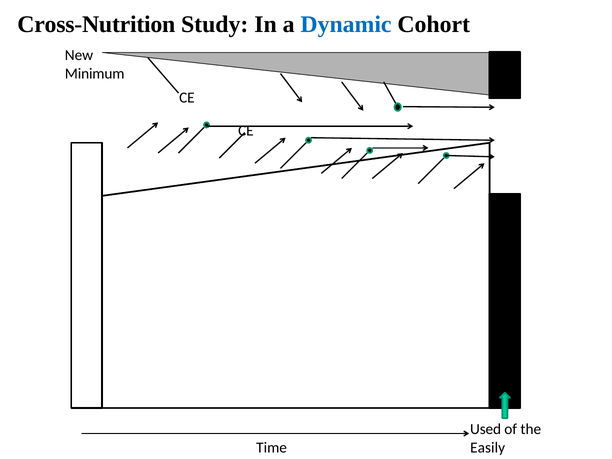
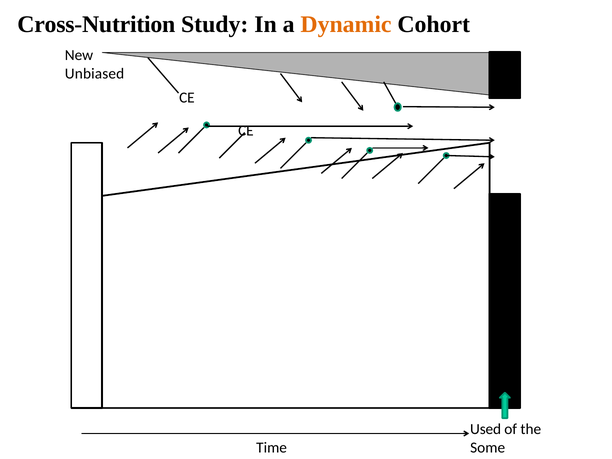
Dynamic colour: blue -> orange
Minimum: Minimum -> Unbiased
Easily: Easily -> Some
